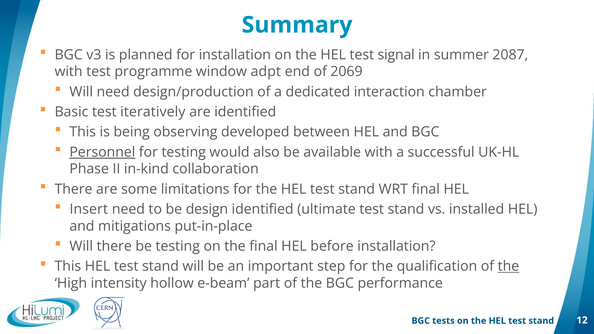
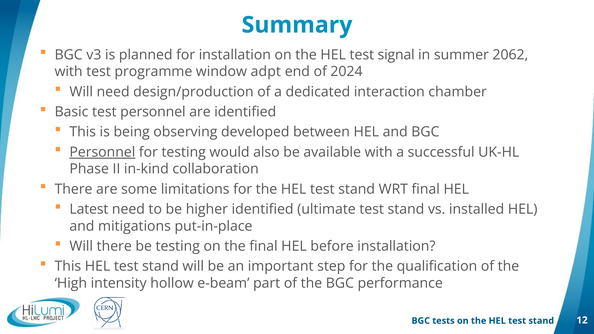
2087: 2087 -> 2062
2069: 2069 -> 2024
test iteratively: iteratively -> personnel
Insert: Insert -> Latest
design: design -> higher
the at (508, 266) underline: present -> none
